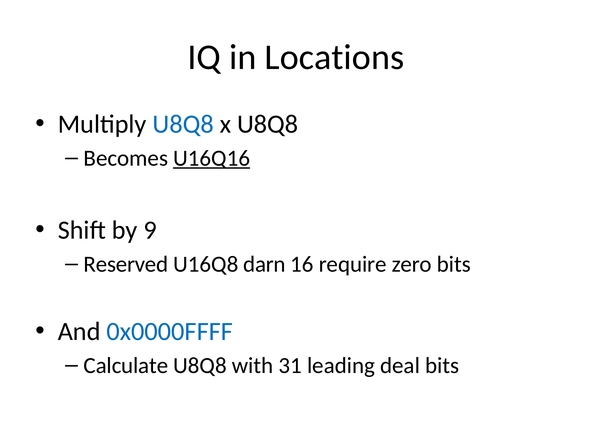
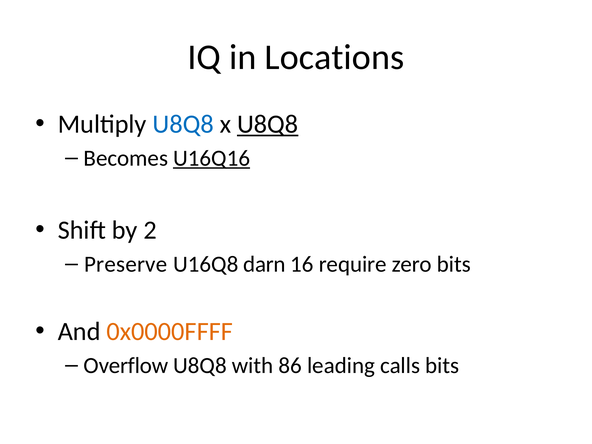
U8Q8 at (268, 124) underline: none -> present
9: 9 -> 2
Reserved: Reserved -> Preserve
0x0000FFFF colour: blue -> orange
Calculate: Calculate -> Overflow
31: 31 -> 86
deal: deal -> calls
